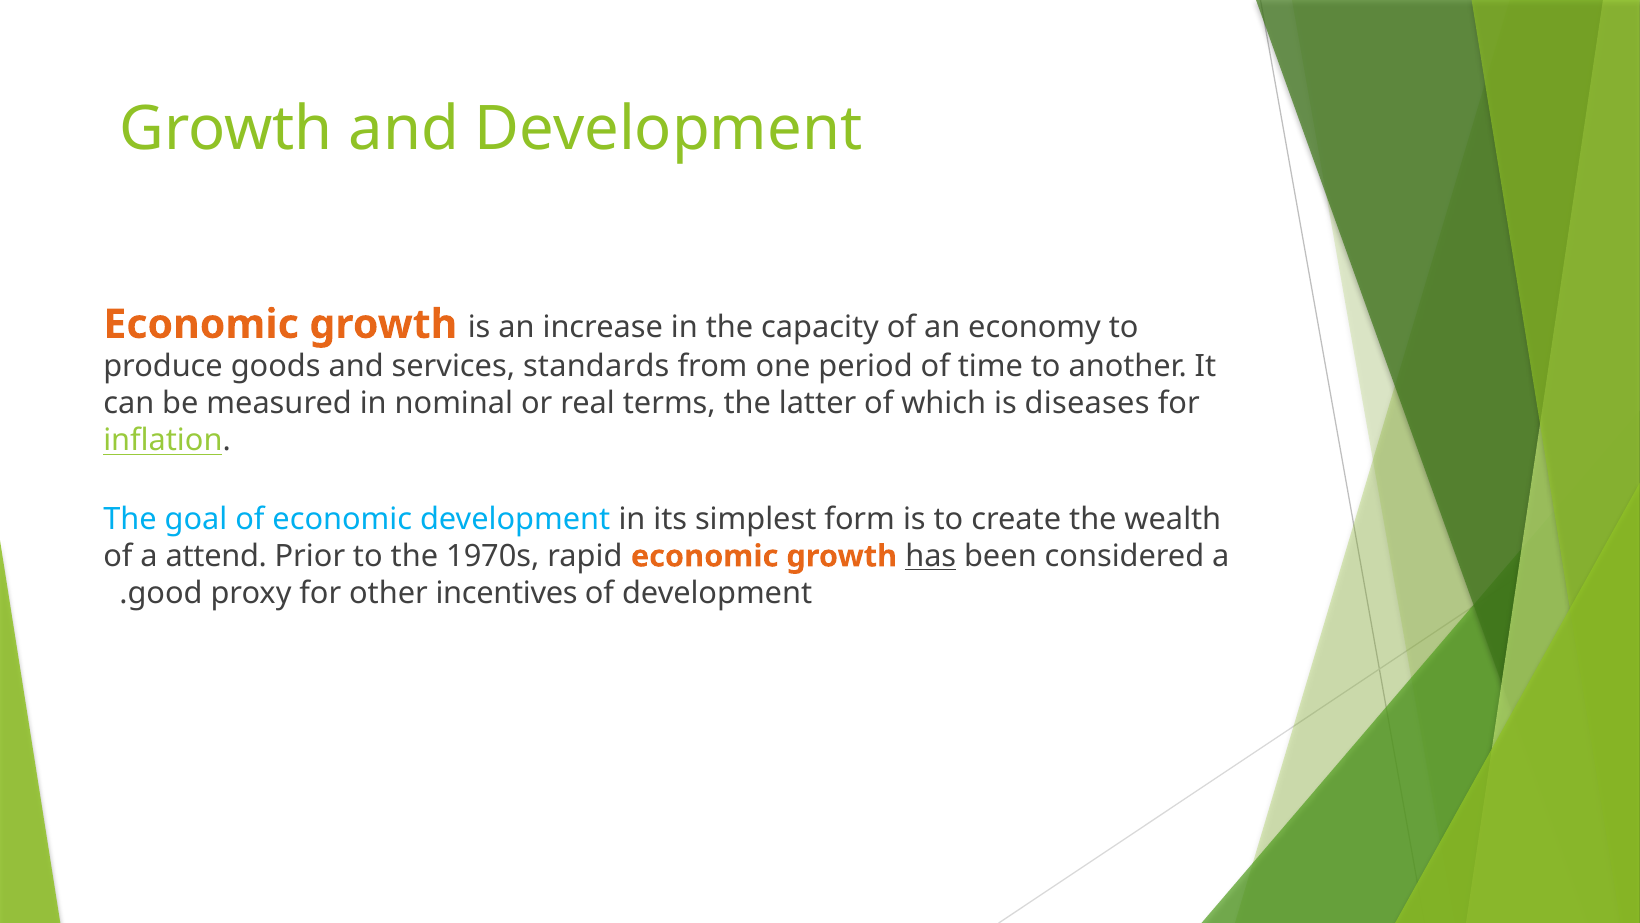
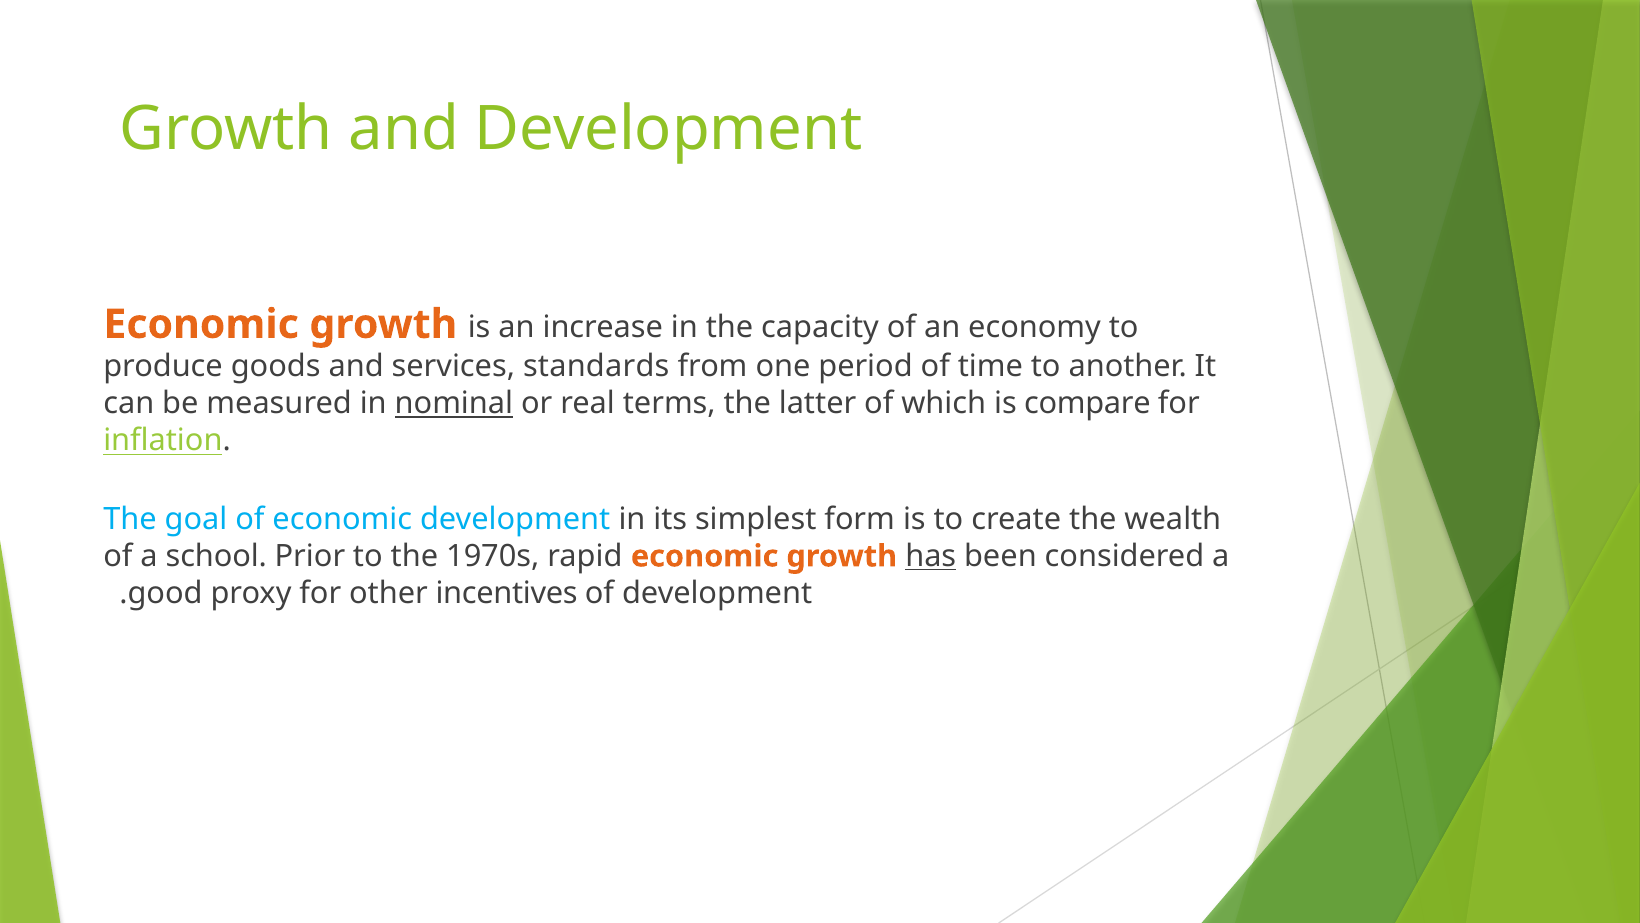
nominal underline: none -> present
diseases: diseases -> compare
attend: attend -> school
